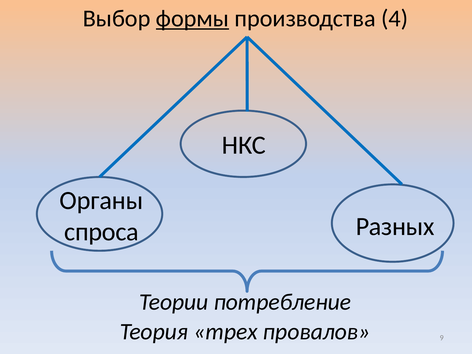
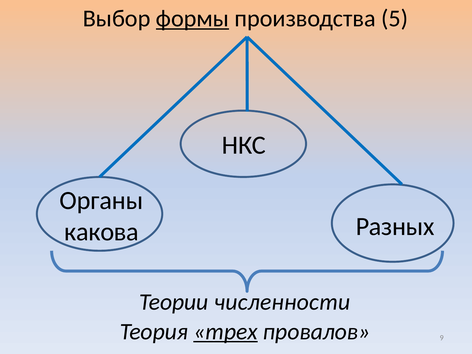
4: 4 -> 5
спроса: спроса -> какова
потребление: потребление -> численности
трех underline: none -> present
